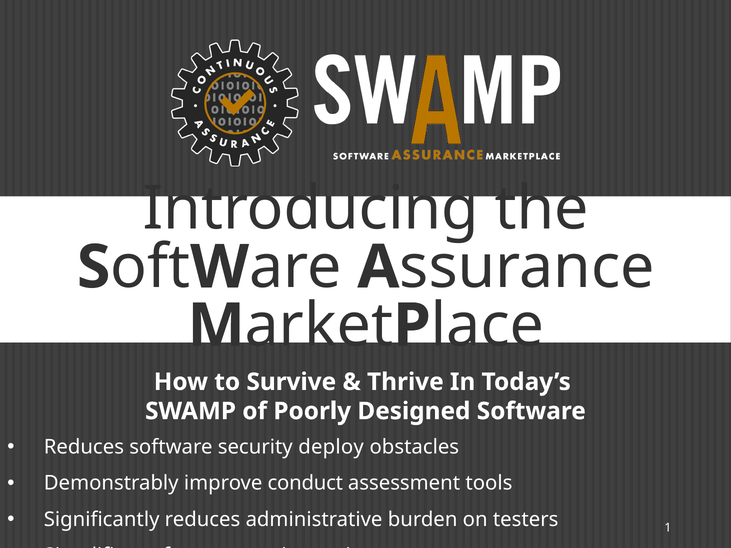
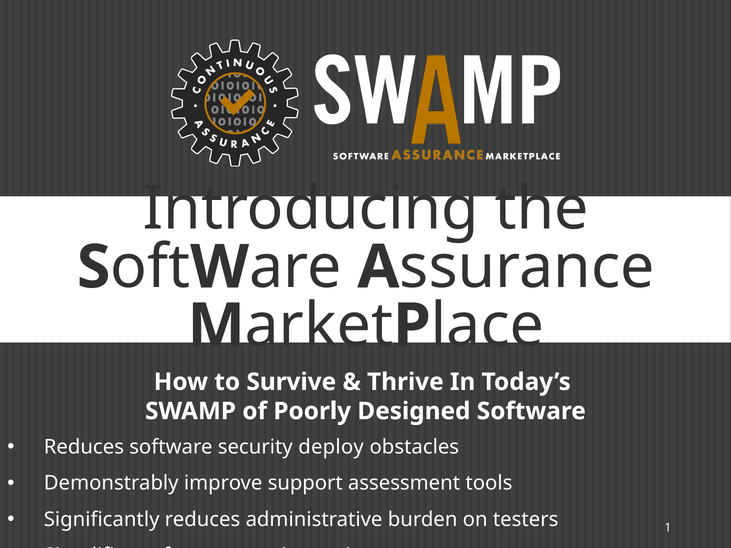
conduct: conduct -> support
